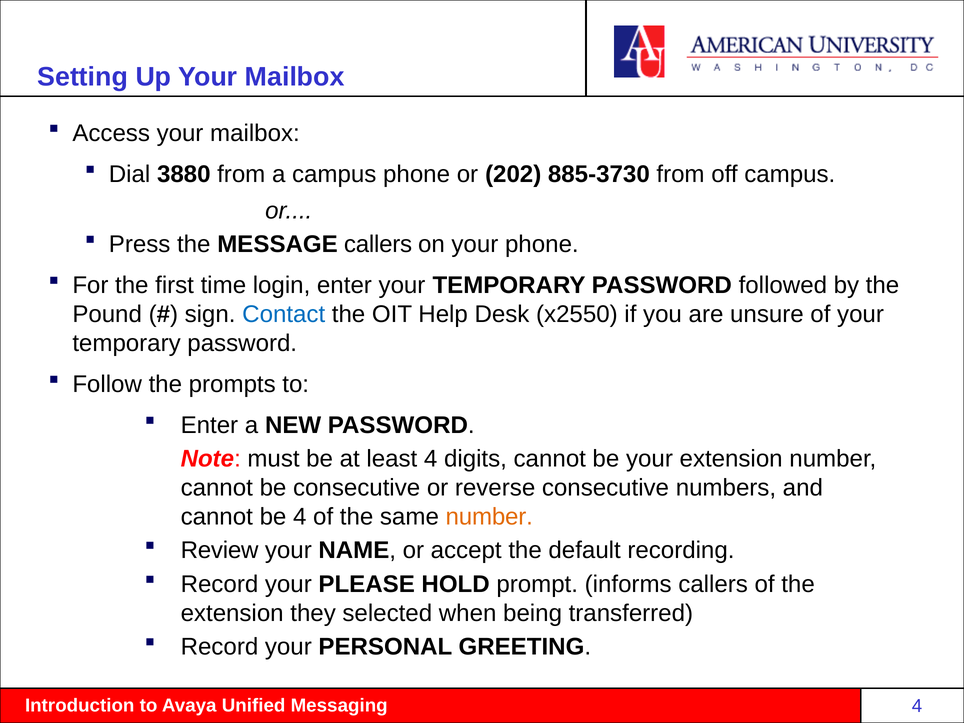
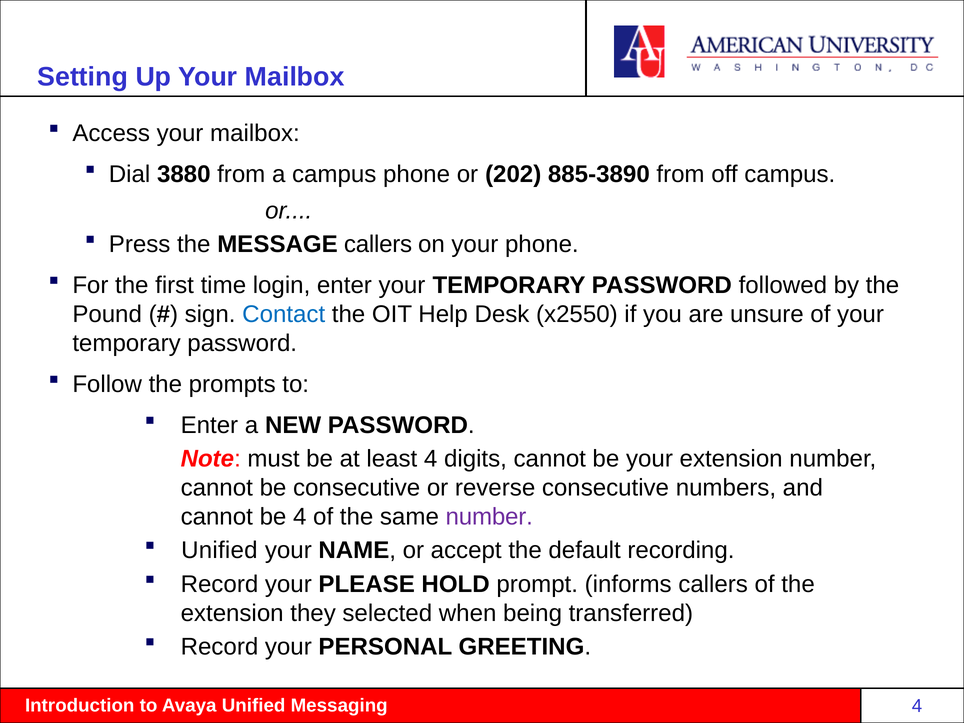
885-3730: 885-3730 -> 885-3890
number at (489, 517) colour: orange -> purple
Review at (220, 550): Review -> Unified
